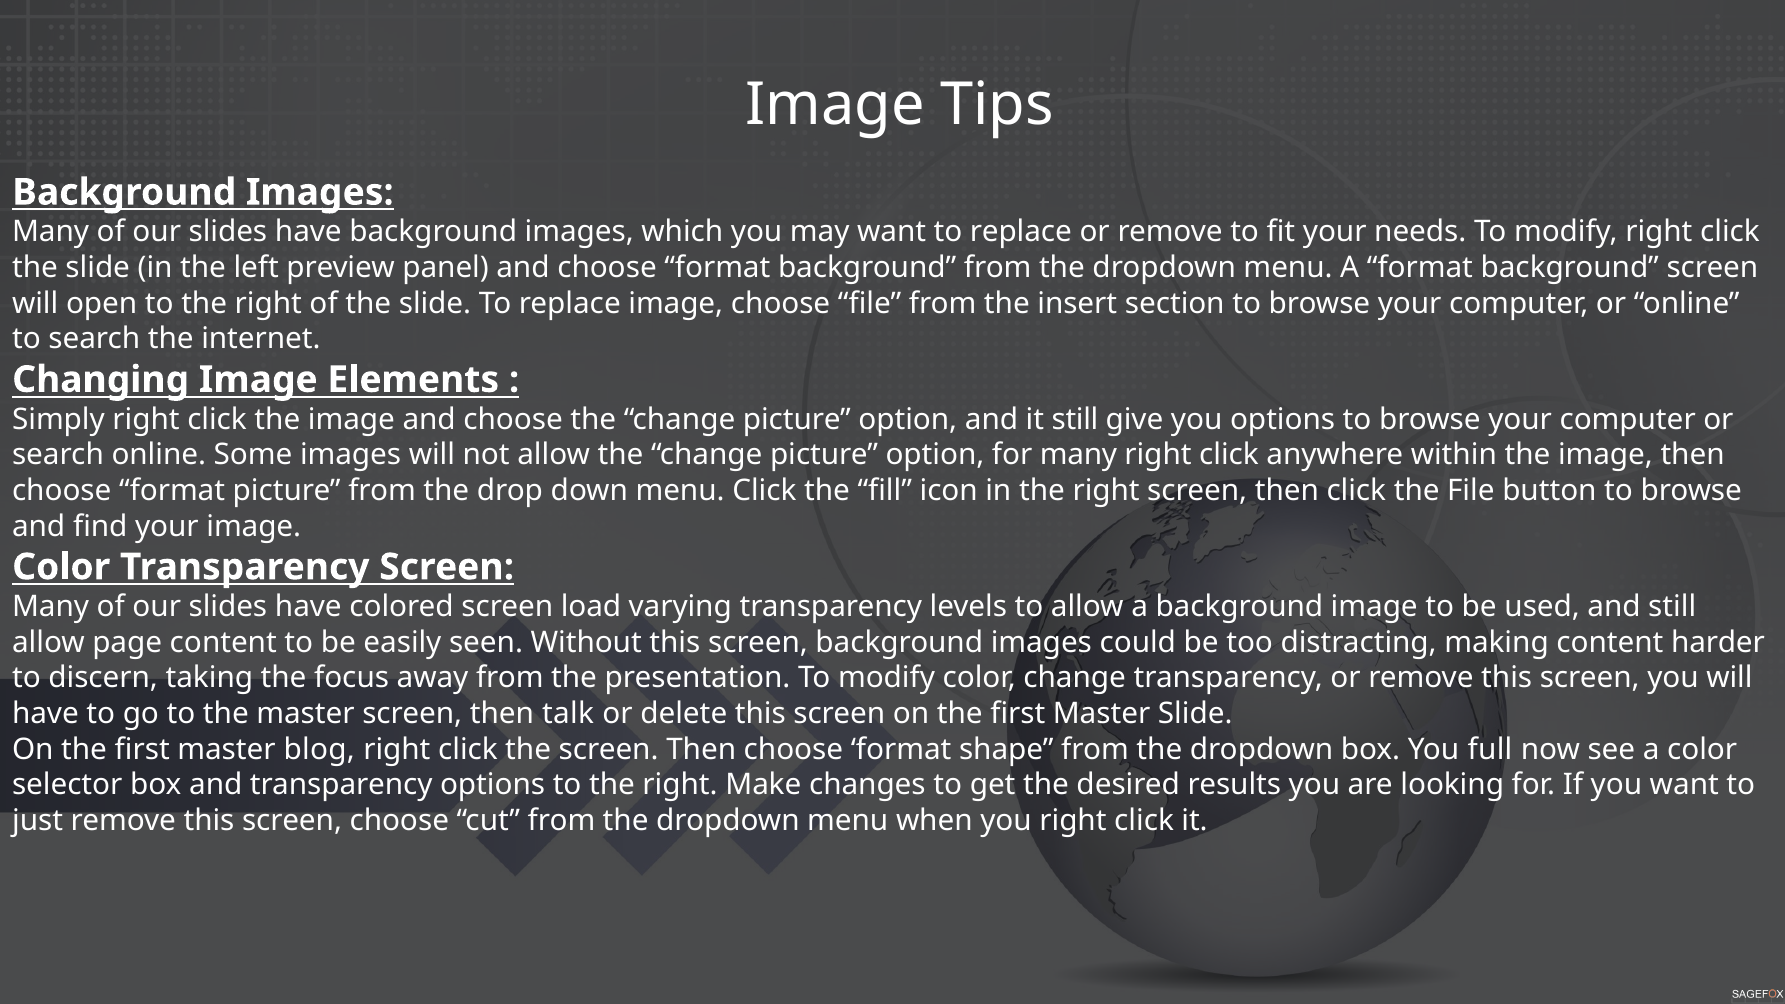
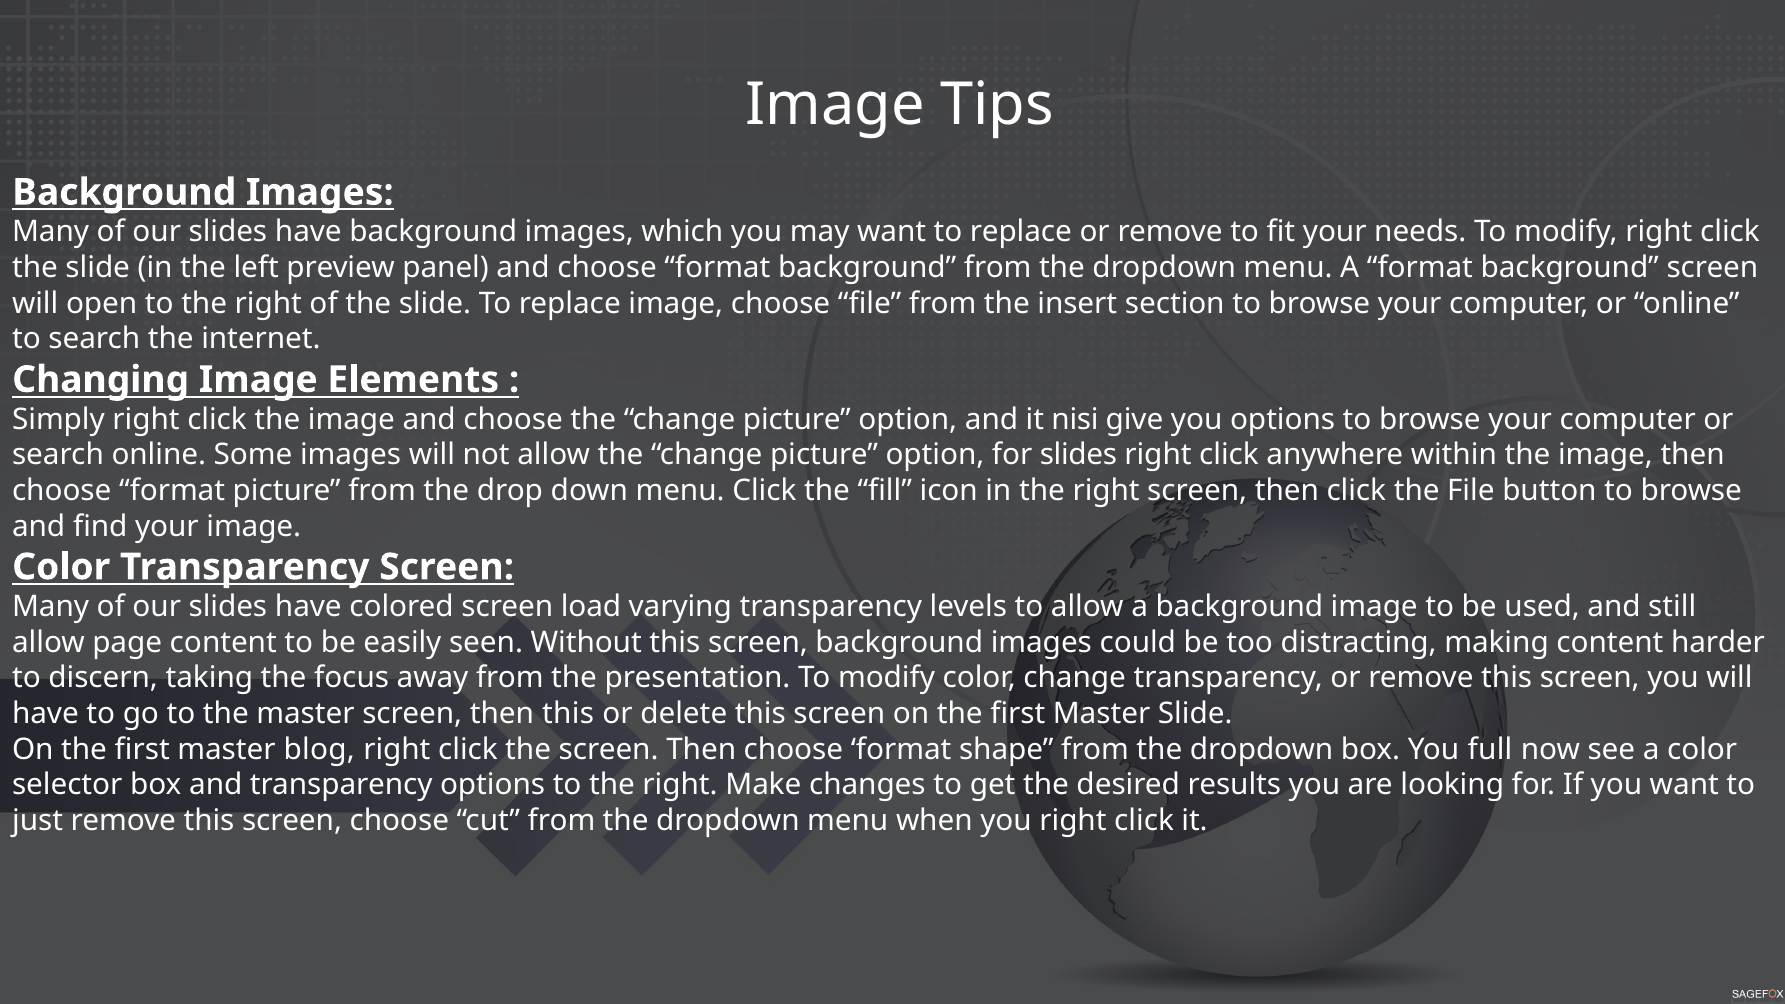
it still: still -> nisi
for many: many -> slides
then talk: talk -> this
